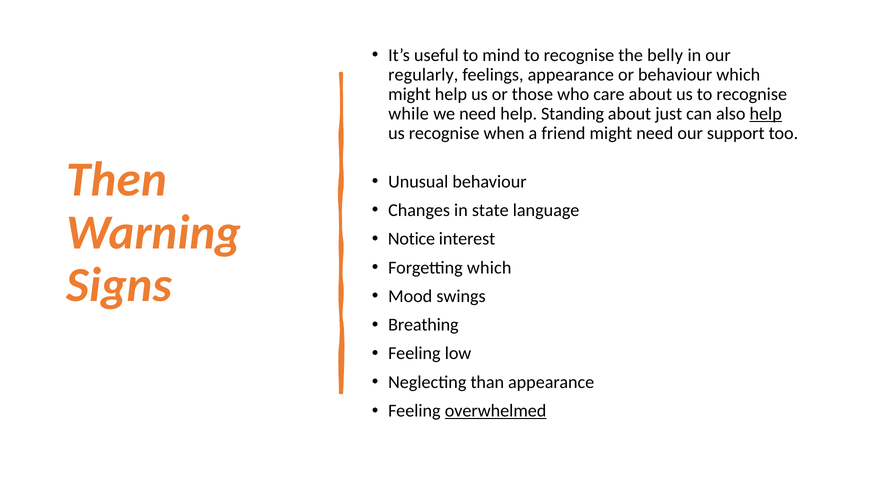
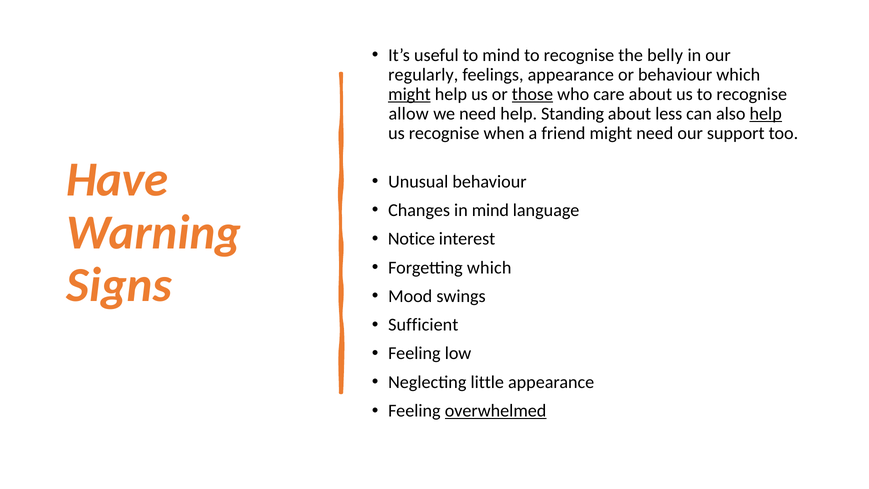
might at (409, 94) underline: none -> present
those underline: none -> present
while: while -> allow
just: just -> less
Then: Then -> Have
in state: state -> mind
Breathing: Breathing -> Sufficient
than: than -> little
